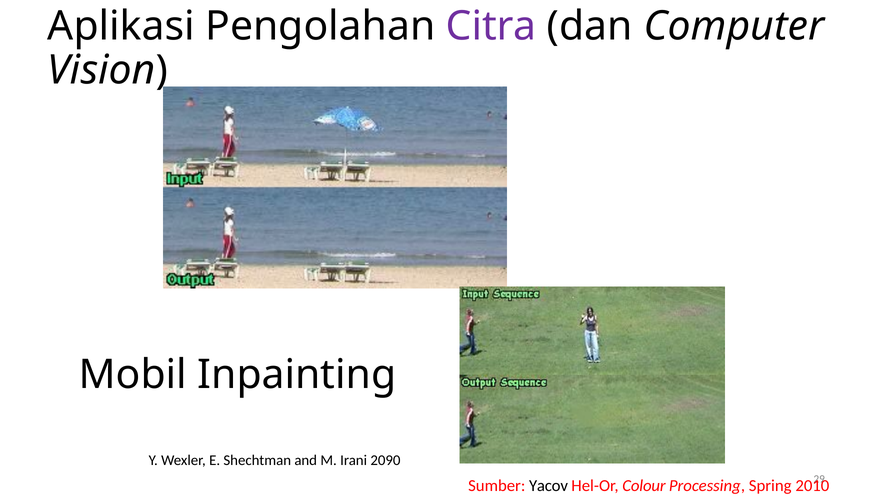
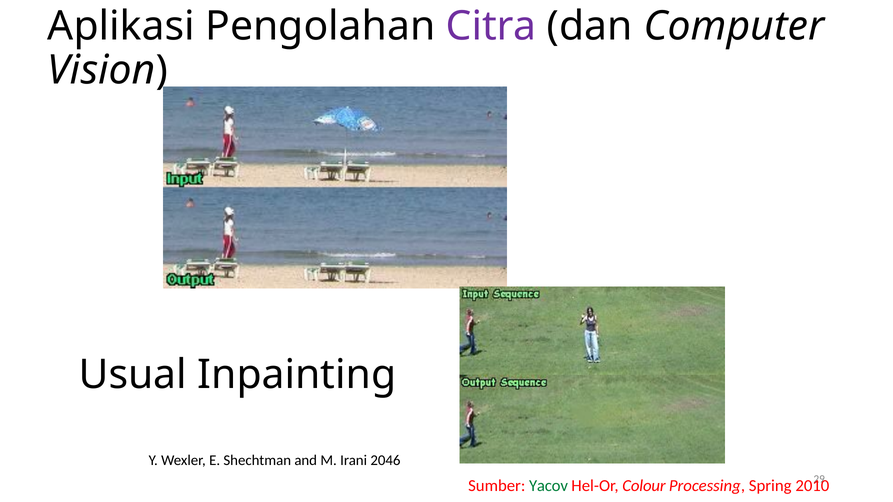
Mobil: Mobil -> Usual
2090: 2090 -> 2046
Yacov colour: black -> green
